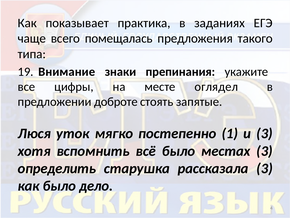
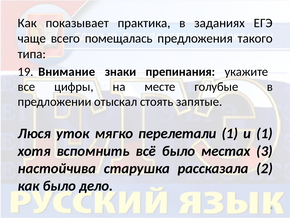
оглядел: оглядел -> голубые
доброте: доброте -> отыскал
постепенно: постепенно -> перелетали
и 3: 3 -> 1
определить: определить -> настойчива
рассказала 3: 3 -> 2
